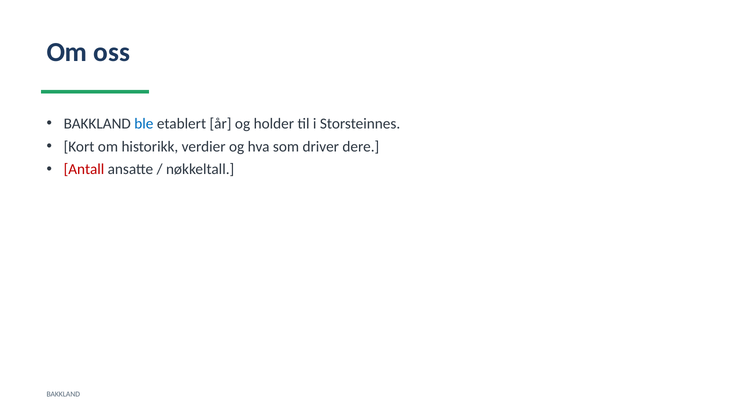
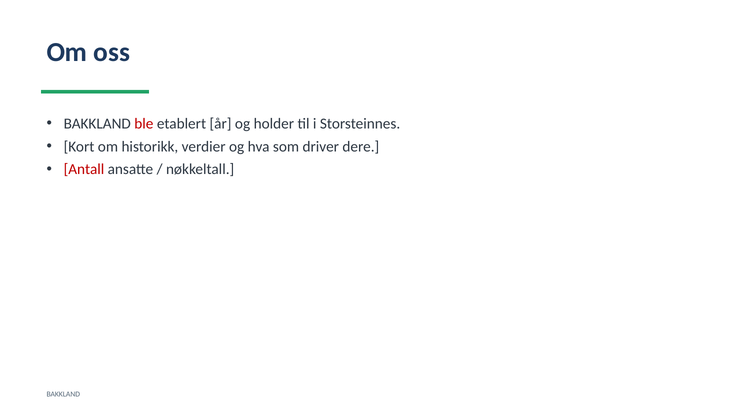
ble colour: blue -> red
